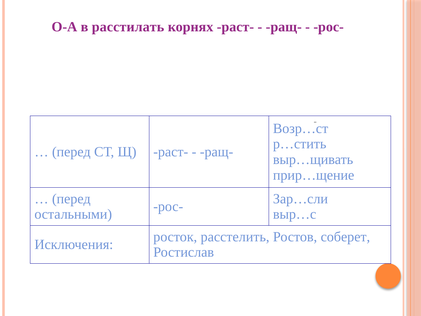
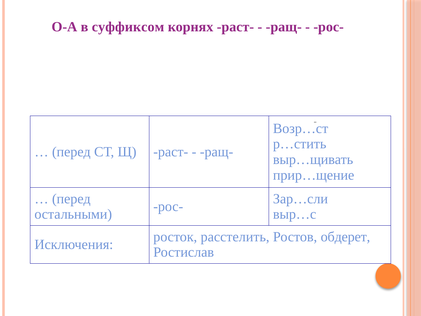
расстилать: расстилать -> суффиксом
соберет: соберет -> обдерет
